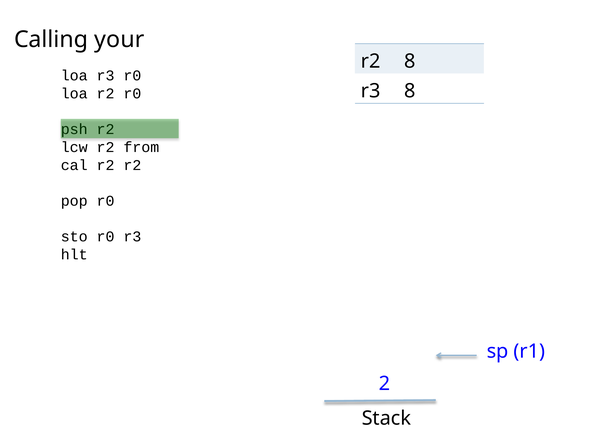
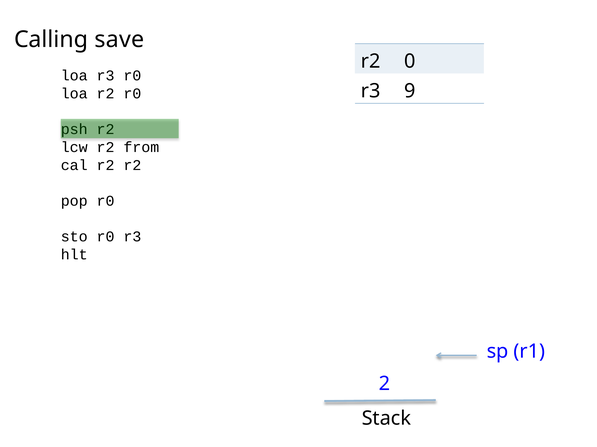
your: your -> save
r2 8: 8 -> 0
r3 8: 8 -> 9
